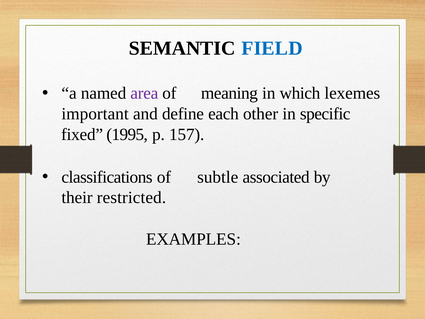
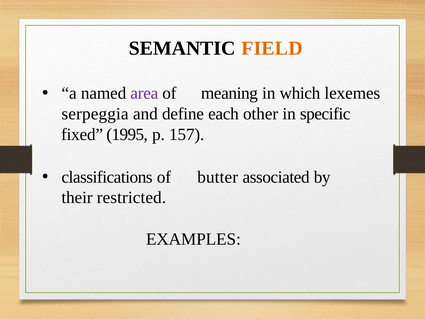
FIELD colour: blue -> orange
important: important -> serpeggia
subtle: subtle -> butter
